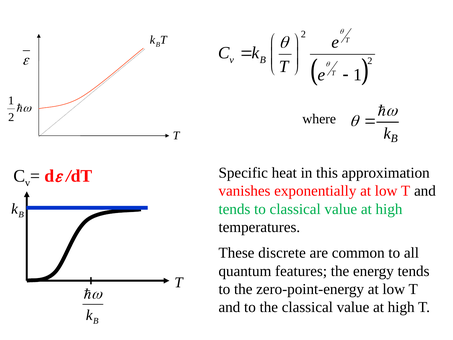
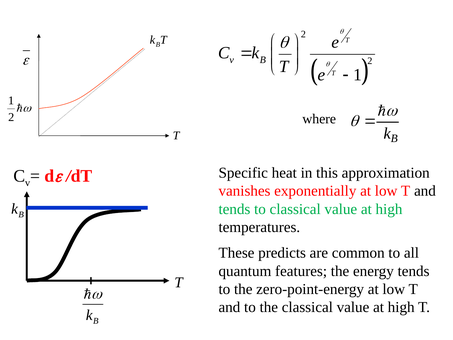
discrete: discrete -> predicts
